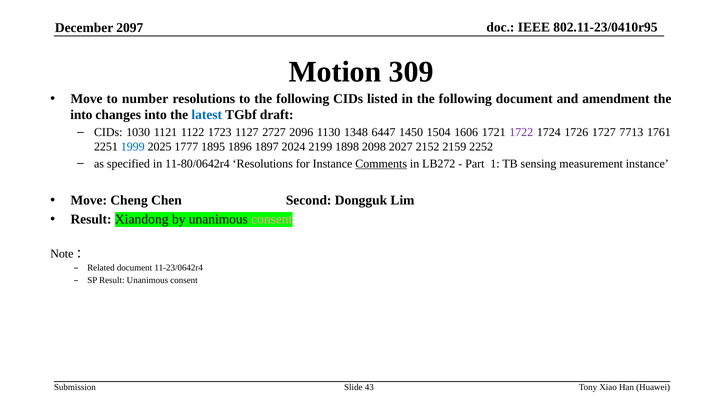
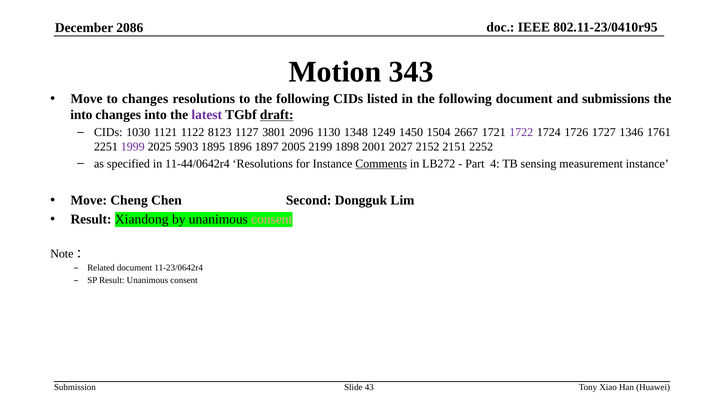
2097: 2097 -> 2086
309: 309 -> 343
to number: number -> changes
amendment: amendment -> submissions
latest colour: blue -> purple
draft underline: none -> present
1723: 1723 -> 8123
2727: 2727 -> 3801
6447: 6447 -> 1249
1606: 1606 -> 2667
7713: 7713 -> 1346
1999 colour: blue -> purple
1777: 1777 -> 5903
2024: 2024 -> 2005
2098: 2098 -> 2001
2159: 2159 -> 2151
11-80/0642r4: 11-80/0642r4 -> 11-44/0642r4
1: 1 -> 4
